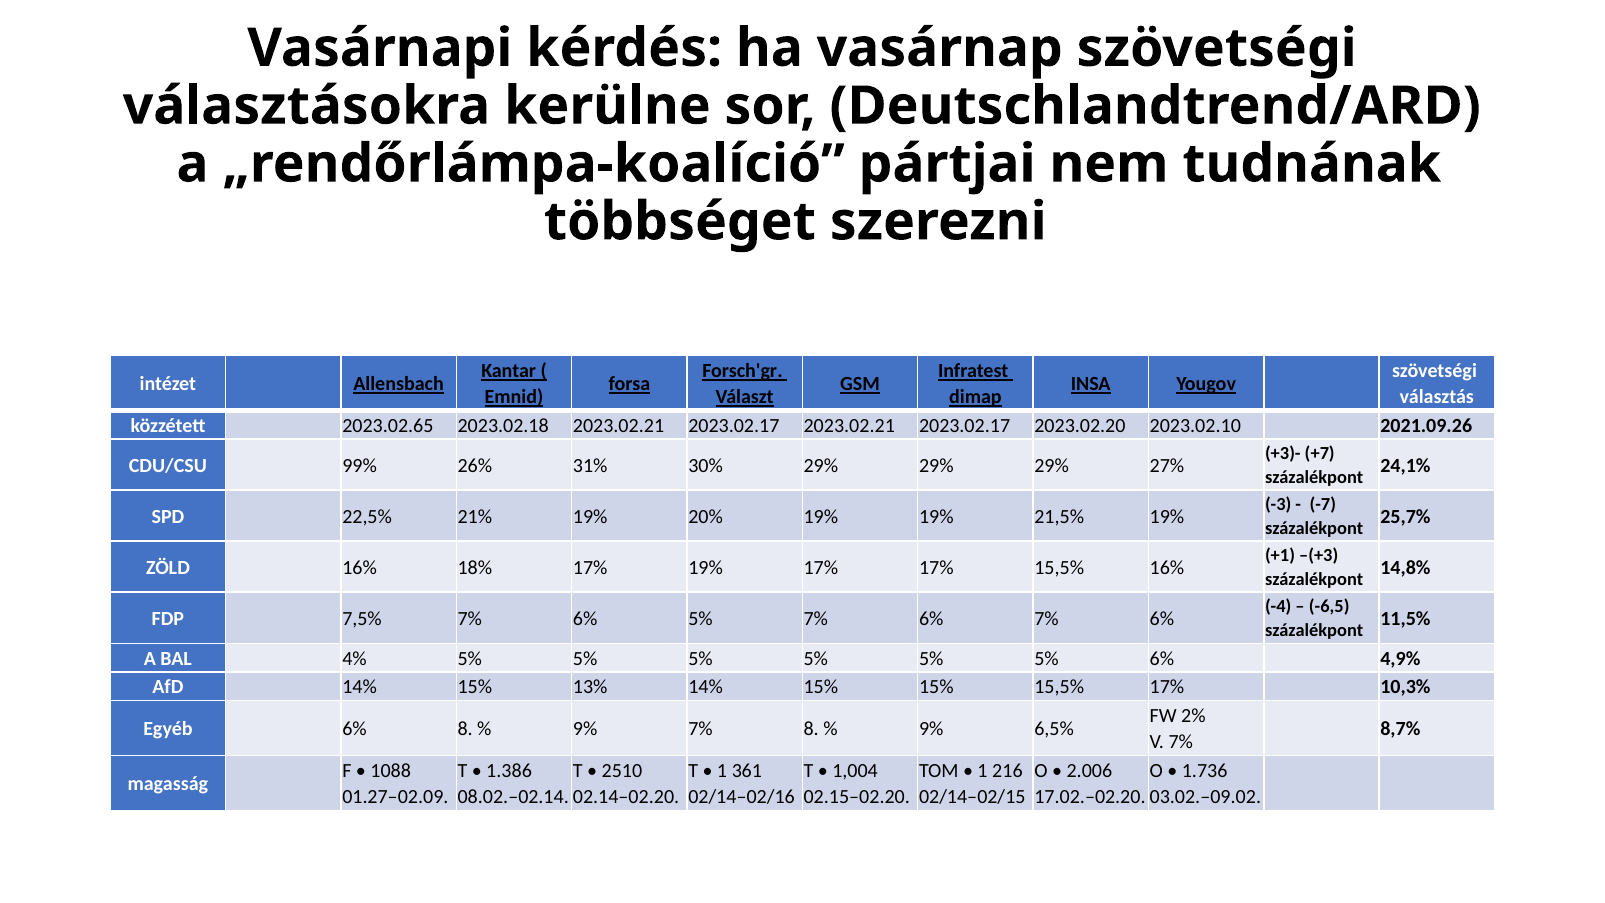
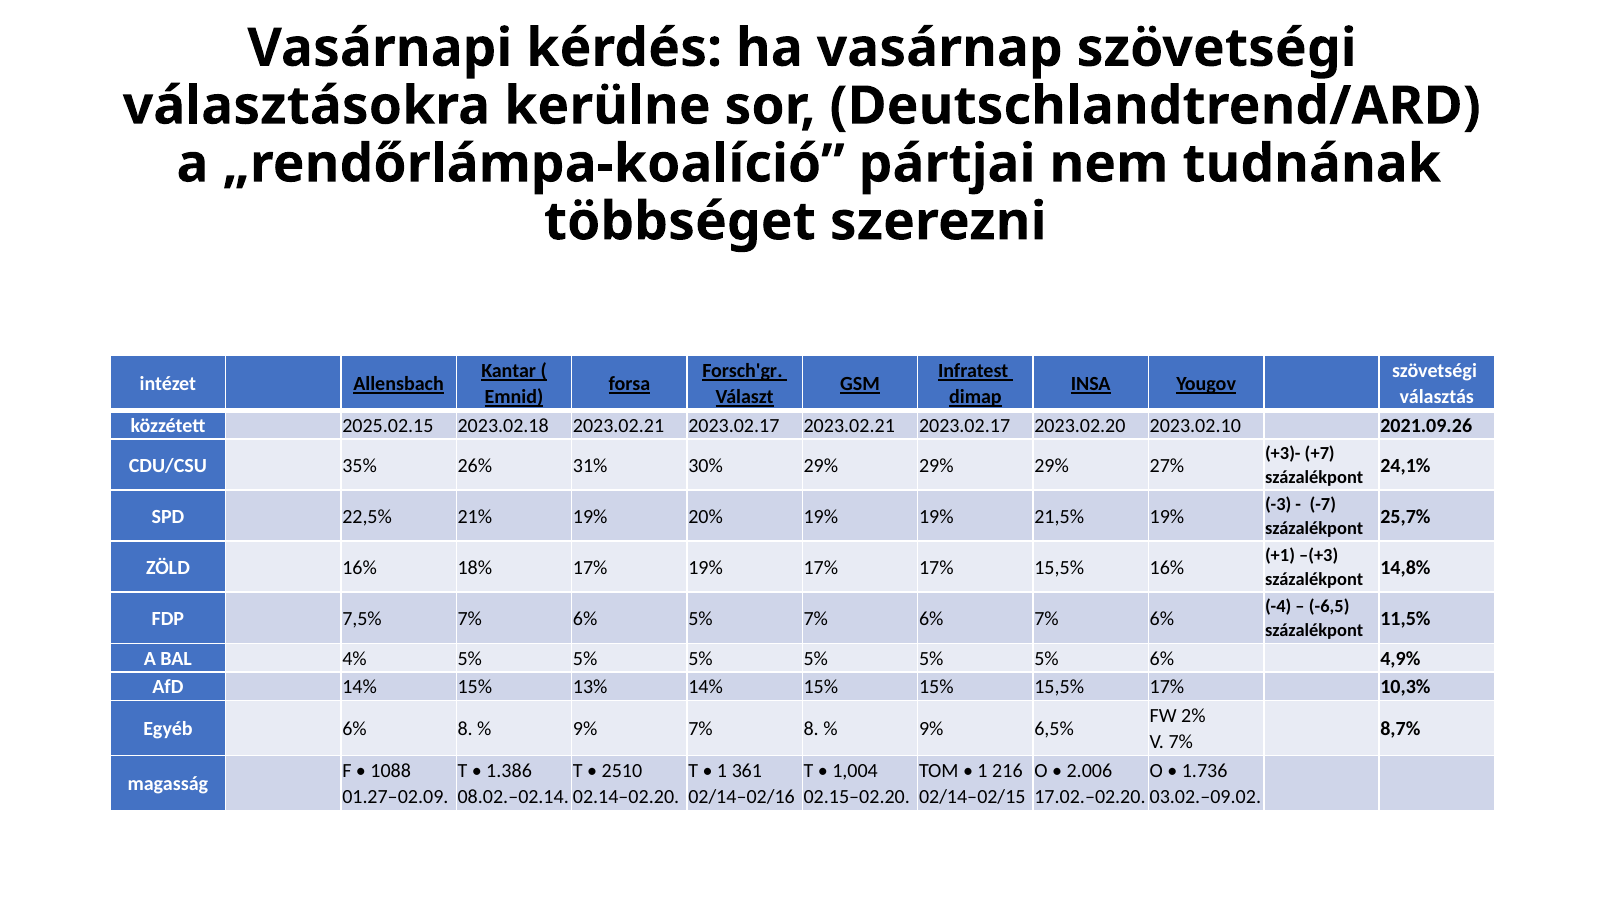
2023.02.65: 2023.02.65 -> 2025.02.15
99%: 99% -> 35%
